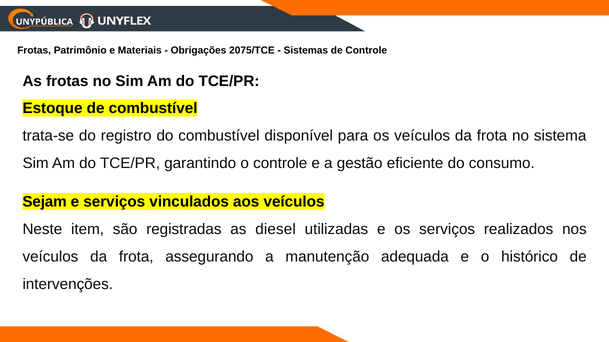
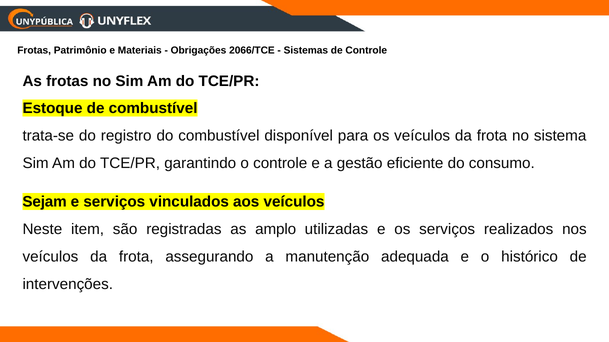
2075/TCE: 2075/TCE -> 2066/TCE
diesel: diesel -> amplo
